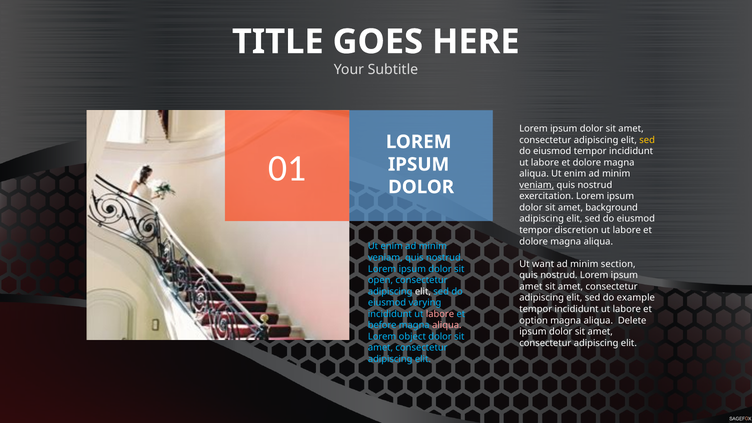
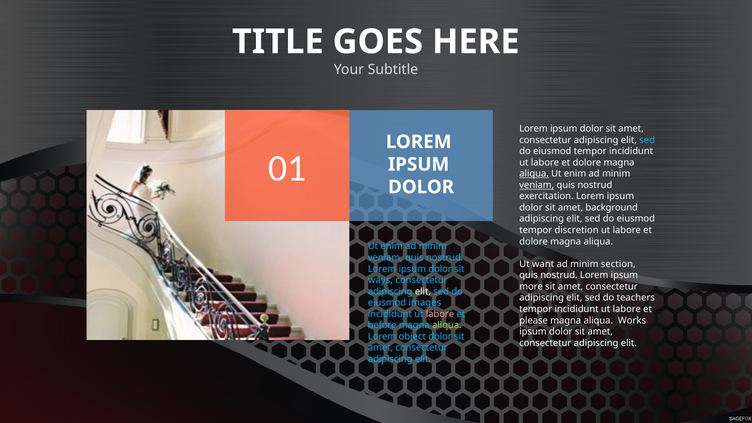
sed at (647, 140) colour: yellow -> light blue
aliqua at (534, 174) underline: none -> present
open: open -> ways
amet at (531, 287): amet -> more
example: example -> teachers
varying: varying -> images
option: option -> please
Delete: Delete -> Works
aliqua at (447, 325) colour: pink -> light green
